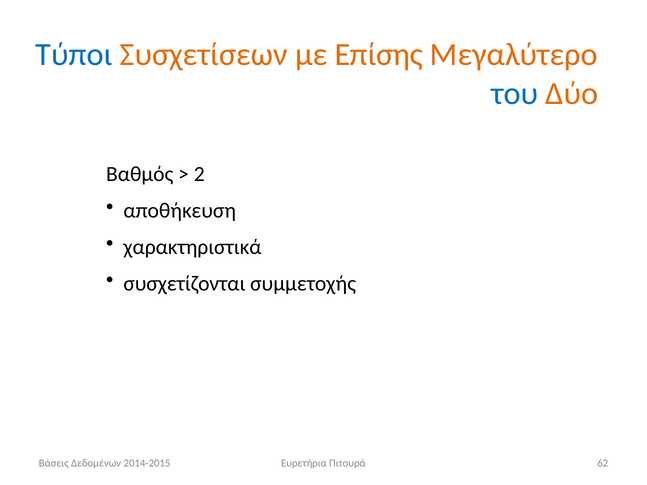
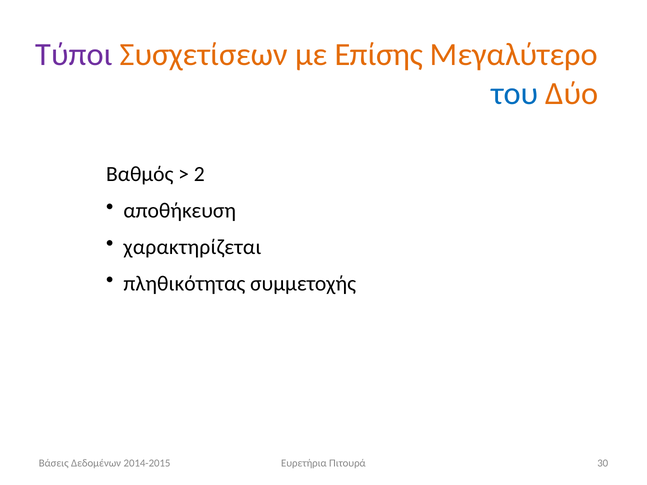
Τύποι colour: blue -> purple
χαρακτηριστικά: χαρακτηριστικά -> χαρακτηρίζεται
συσχετίζονται: συσχετίζονται -> πληθικότητας
62: 62 -> 30
